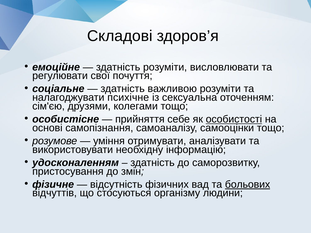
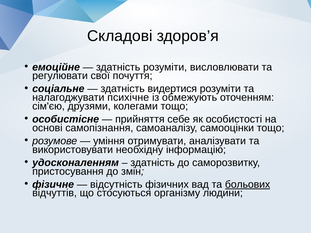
важливою: важливою -> видертися
сексуальна: сексуальна -> обмежують
особистості underline: present -> none
